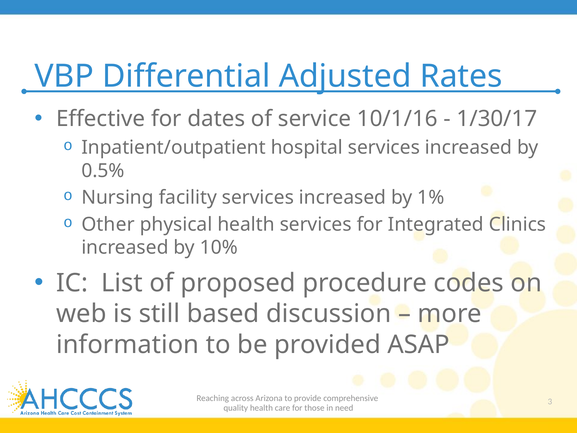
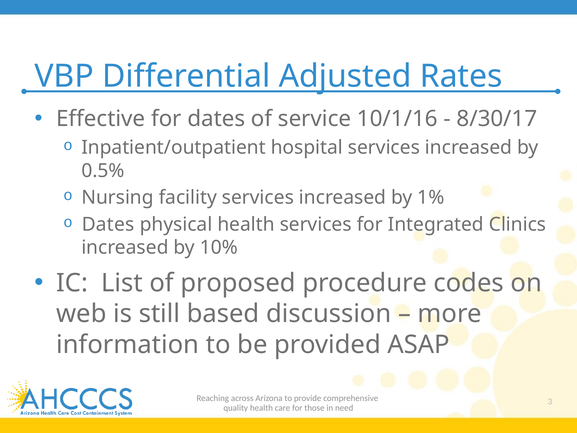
1/30/17: 1/30/17 -> 8/30/17
Other at (108, 224): Other -> Dates
